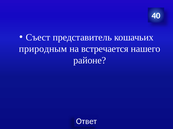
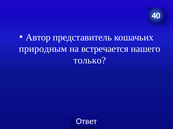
Съест: Съест -> Автор
районе: районе -> только
